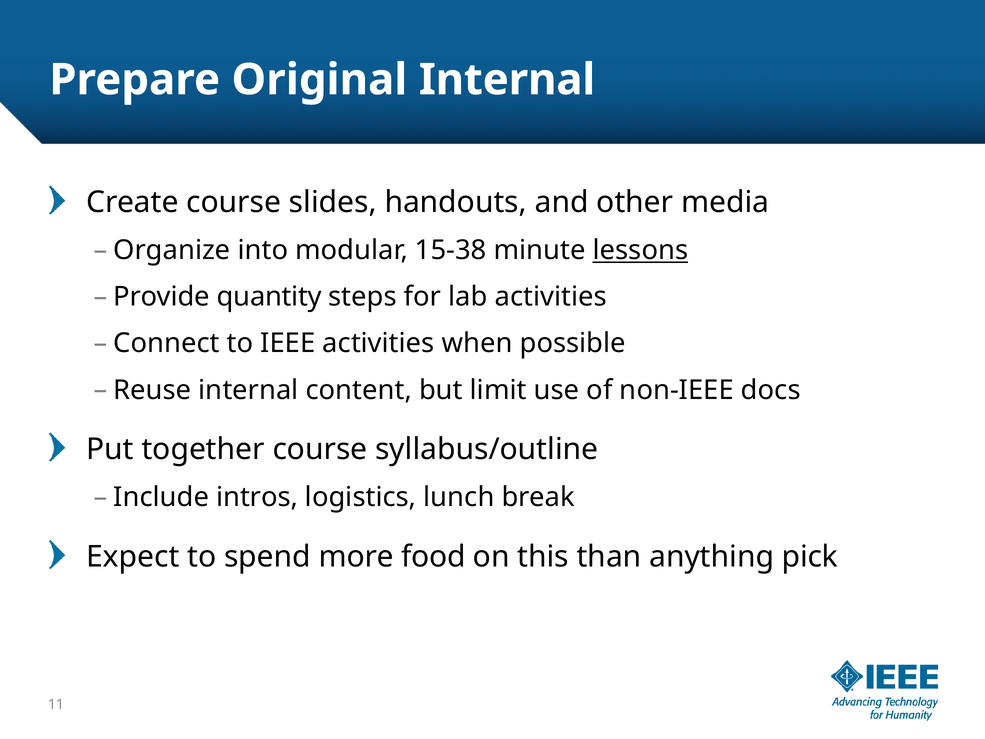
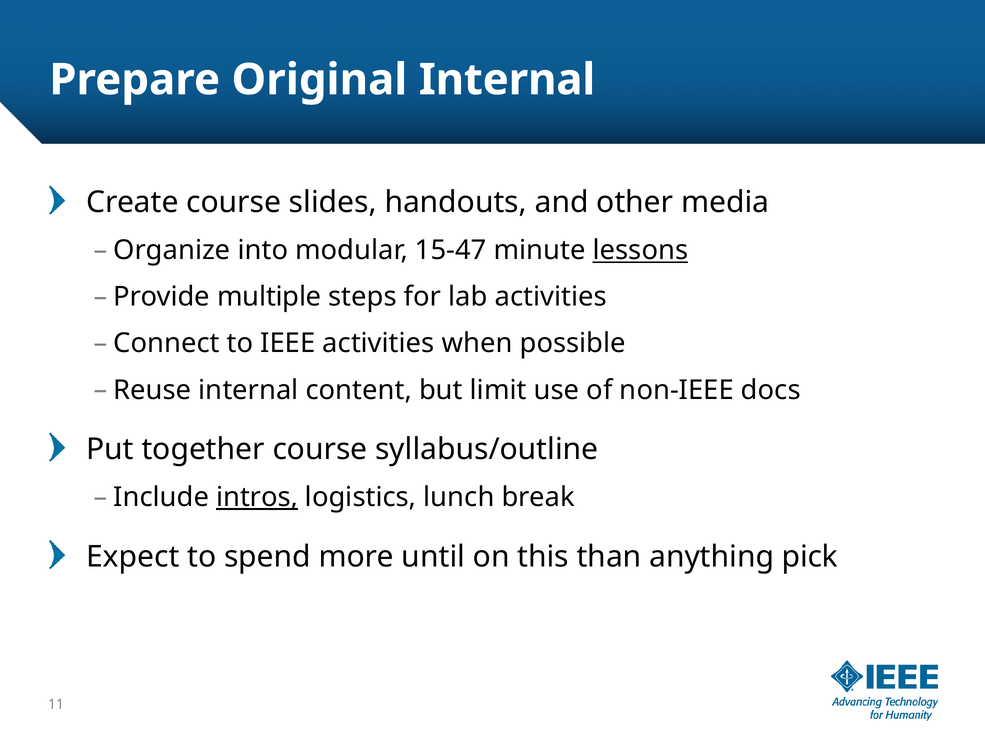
15-38: 15-38 -> 15-47
quantity: quantity -> multiple
intros underline: none -> present
food: food -> until
